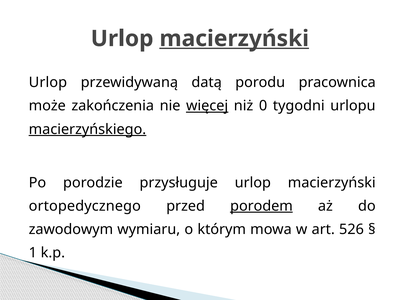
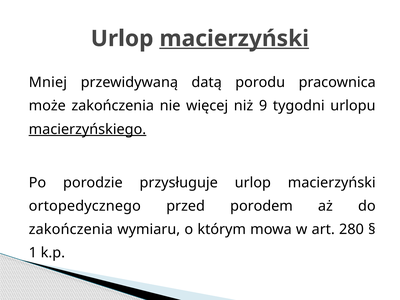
Urlop at (48, 83): Urlop -> Mniej
więcej underline: present -> none
0: 0 -> 9
porodem underline: present -> none
zawodowym at (71, 229): zawodowym -> zakończenia
526: 526 -> 280
